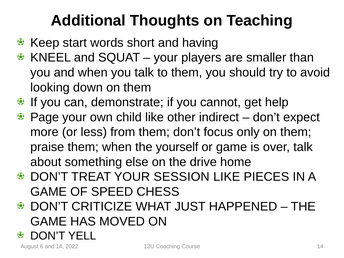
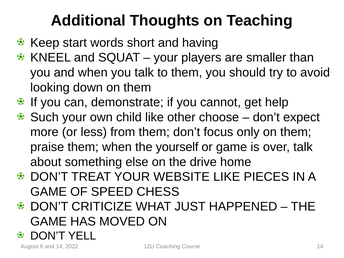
Page: Page -> Such
indirect: indirect -> choose
SESSION: SESSION -> WEBSITE
